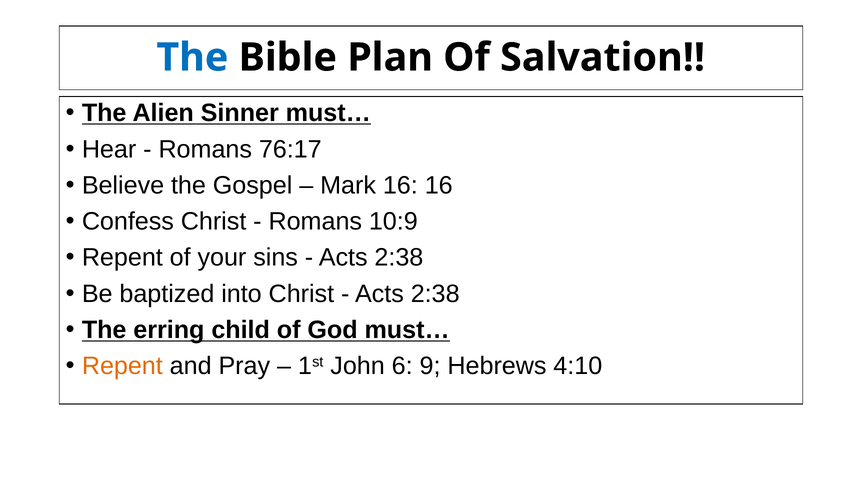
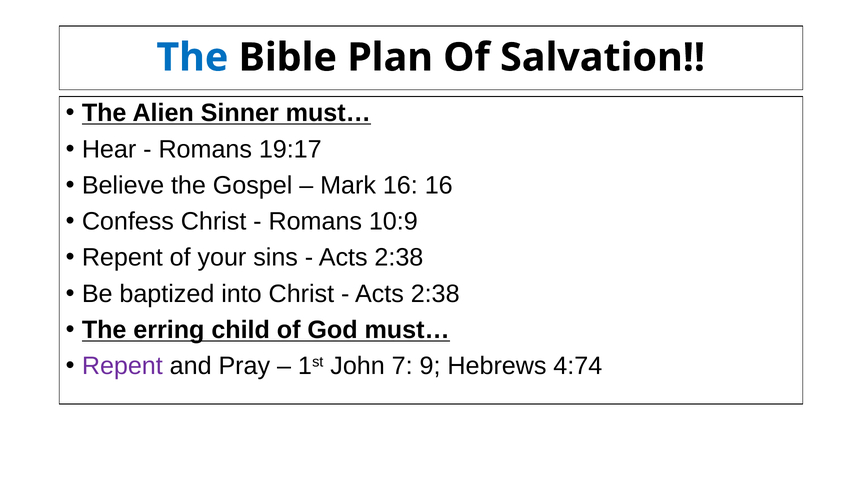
76:17: 76:17 -> 19:17
Repent at (122, 366) colour: orange -> purple
6: 6 -> 7
4:10: 4:10 -> 4:74
